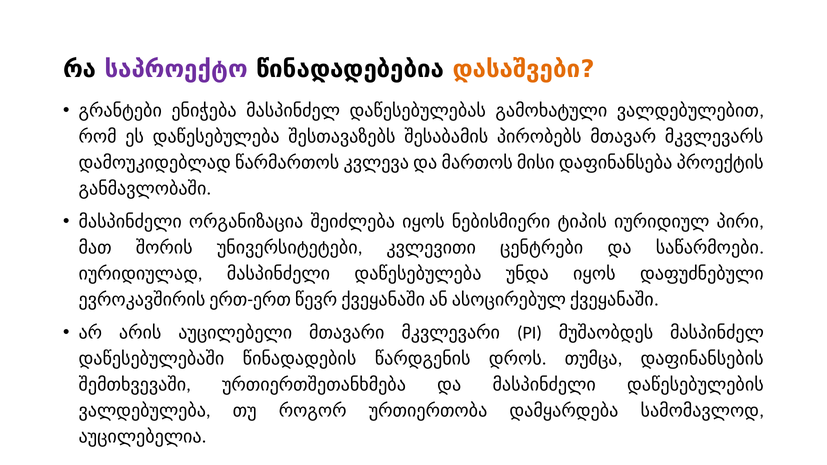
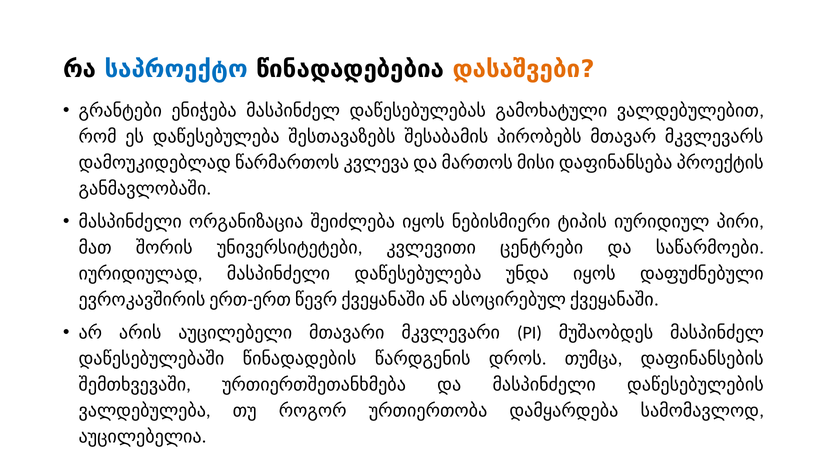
საპროექტო colour: purple -> blue
